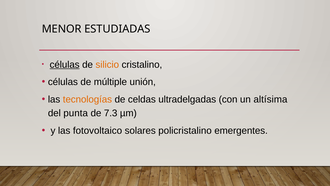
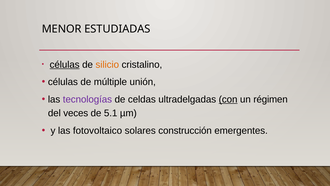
tecnologías colour: orange -> purple
con underline: none -> present
altísima: altísima -> régimen
punta: punta -> veces
7.3: 7.3 -> 5.1
policristalino: policristalino -> construcción
